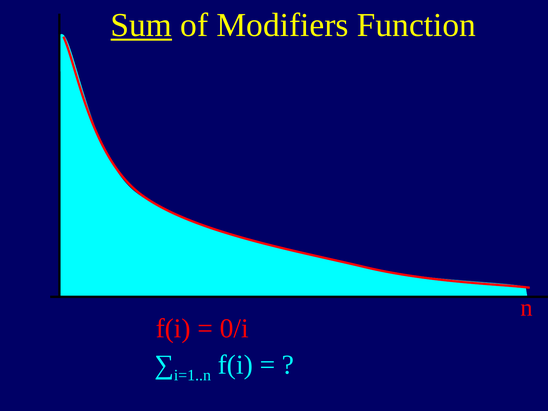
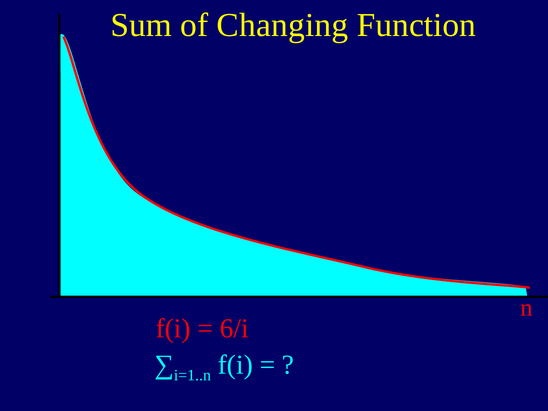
Sum underline: present -> none
Modifiers: Modifiers -> Changing
0/i: 0/i -> 6/i
